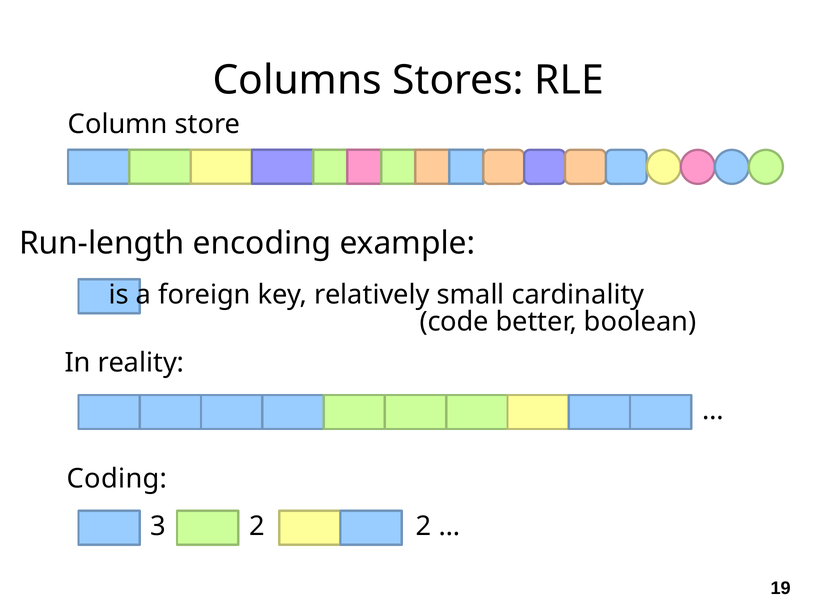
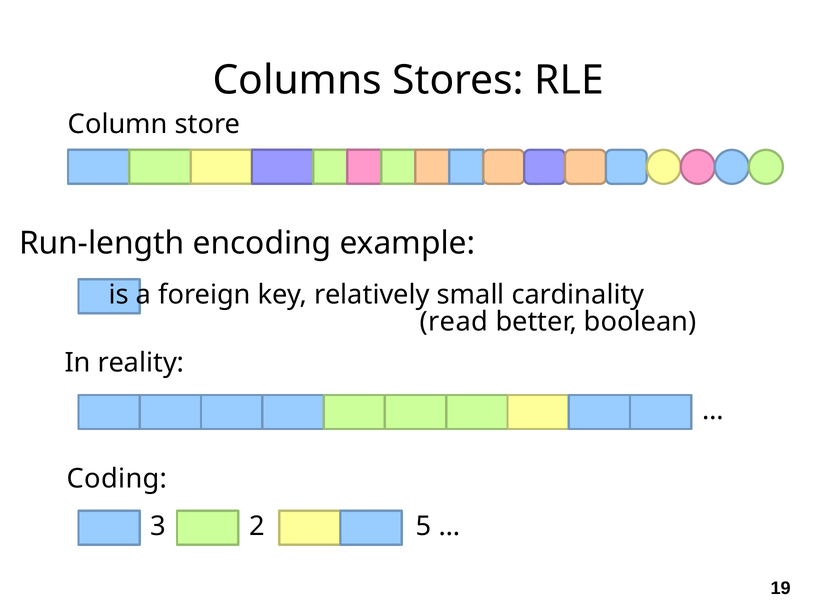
code: code -> read
2 2: 2 -> 5
